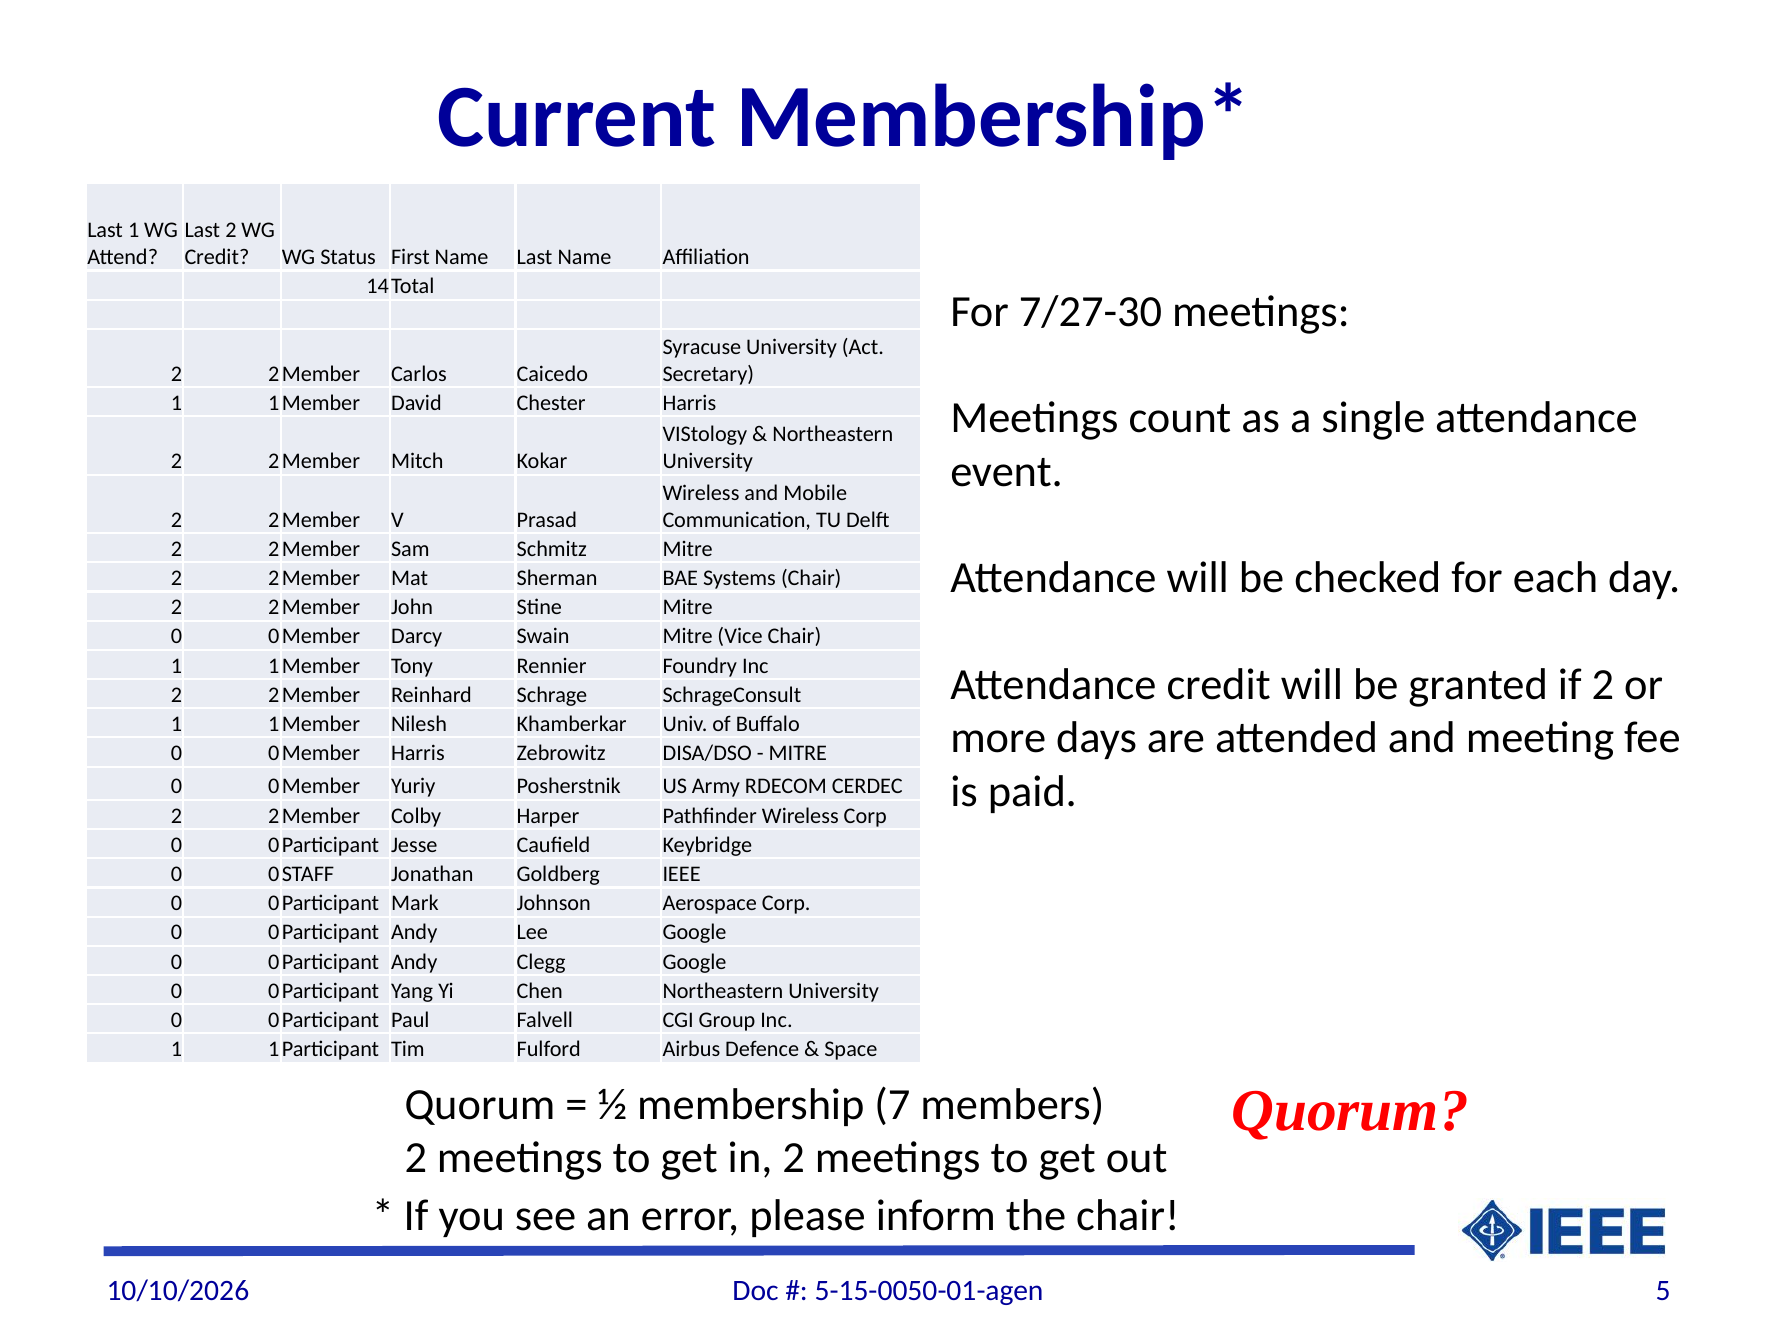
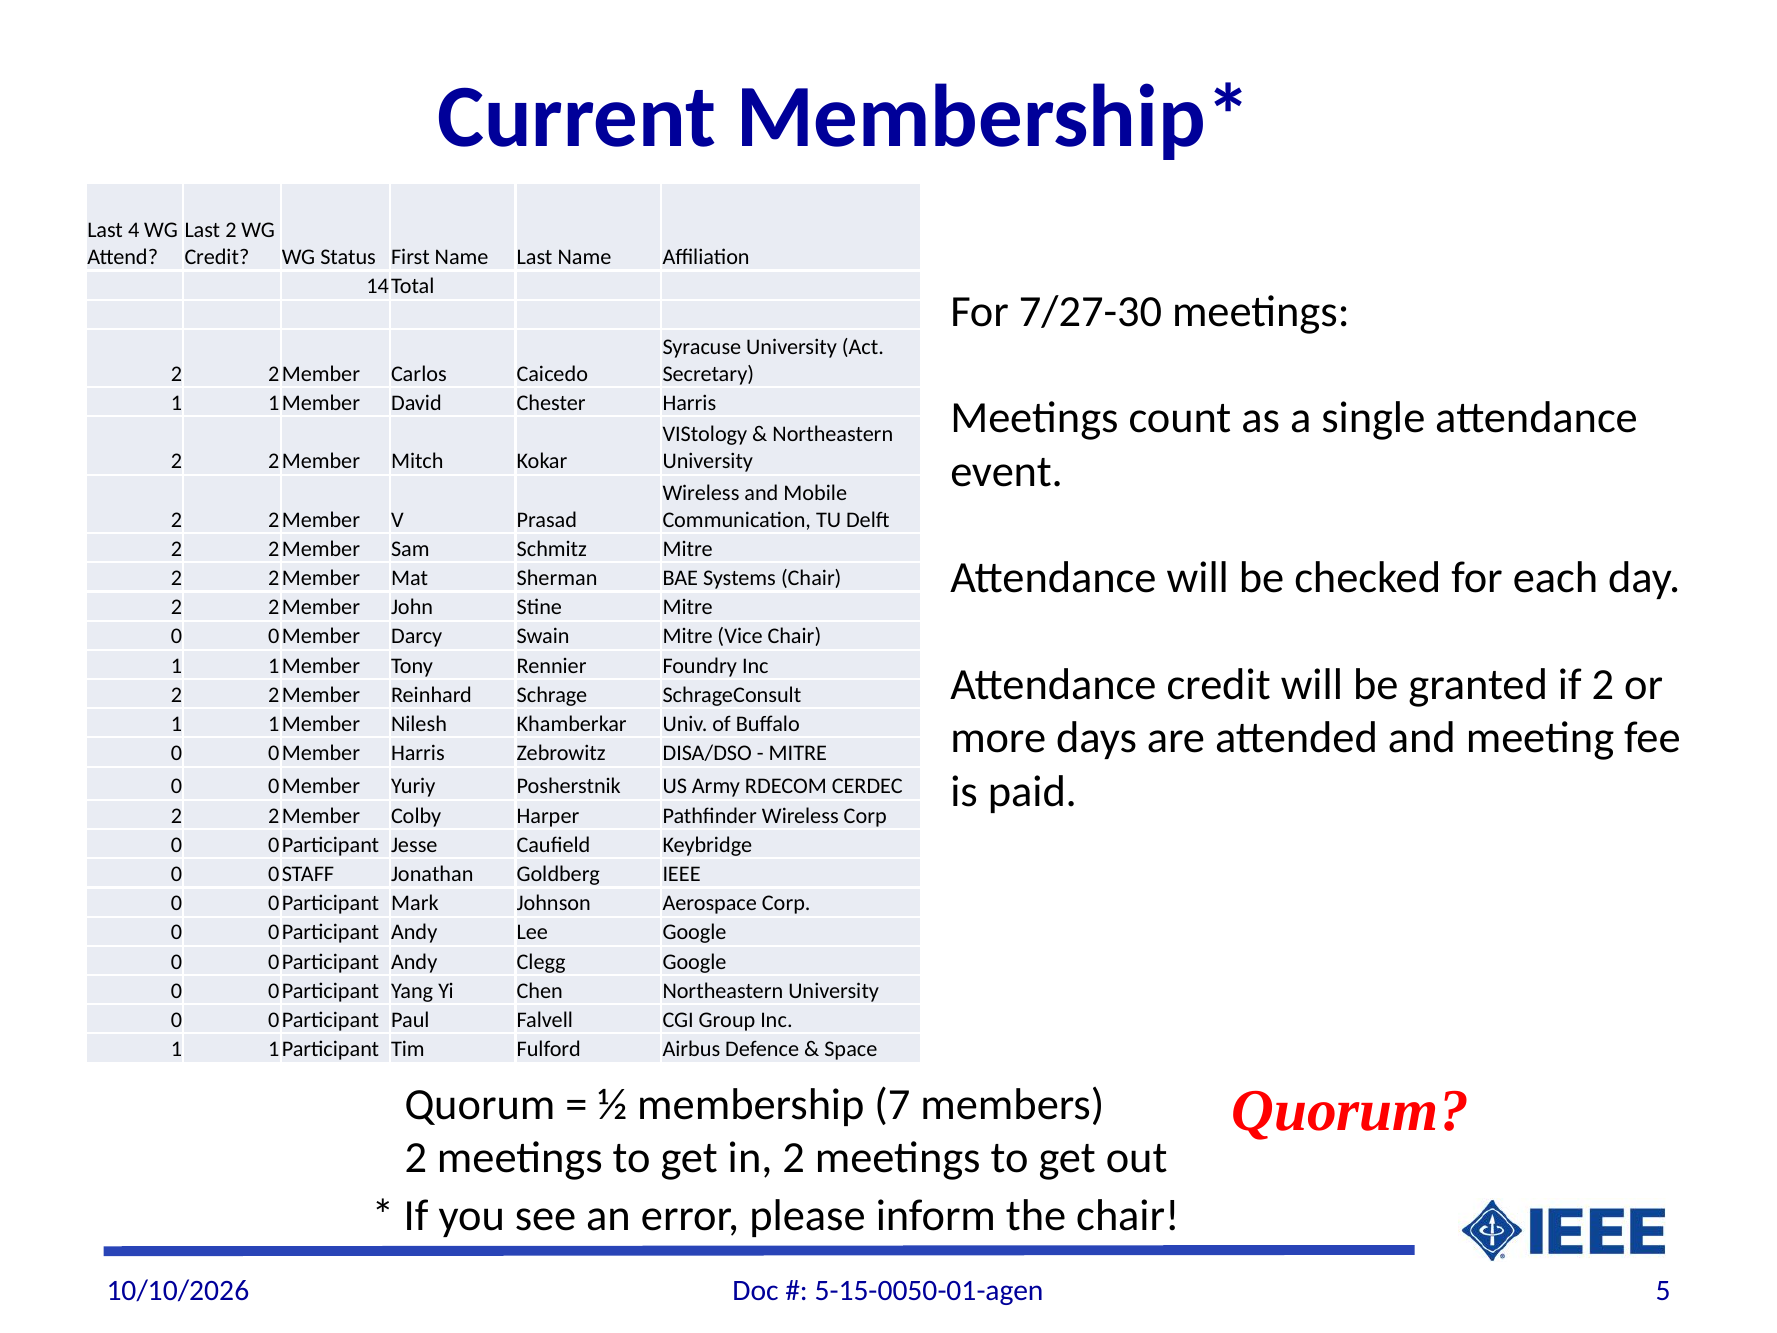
Last 1: 1 -> 4
